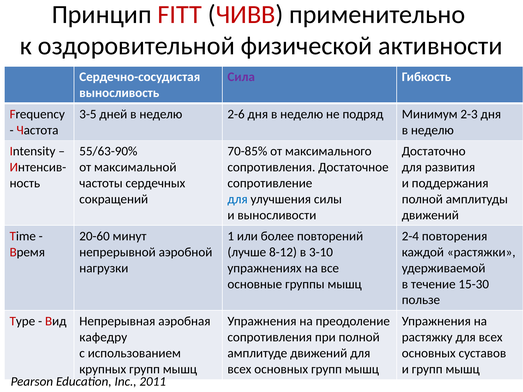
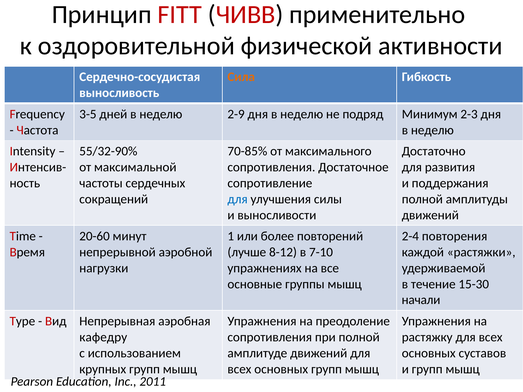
Сила colour: purple -> orange
2-6: 2-6 -> 2-9
55/63-90%: 55/63-90% -> 55/32-90%
3-10: 3-10 -> 7-10
пользе: пользе -> начали
